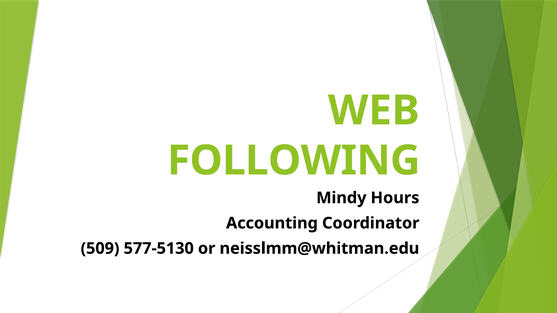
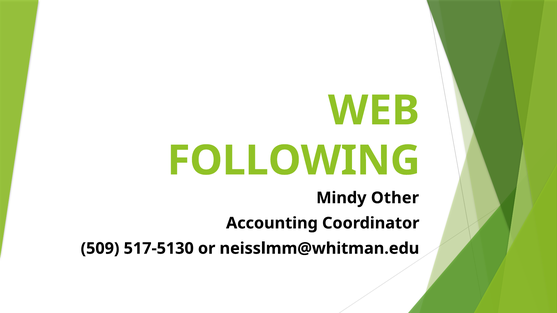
Hours: Hours -> Other
577-5130: 577-5130 -> 517-5130
